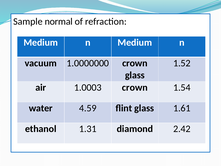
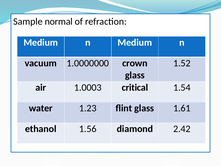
1.0003 crown: crown -> critical
4.59: 4.59 -> 1.23
1.31: 1.31 -> 1.56
